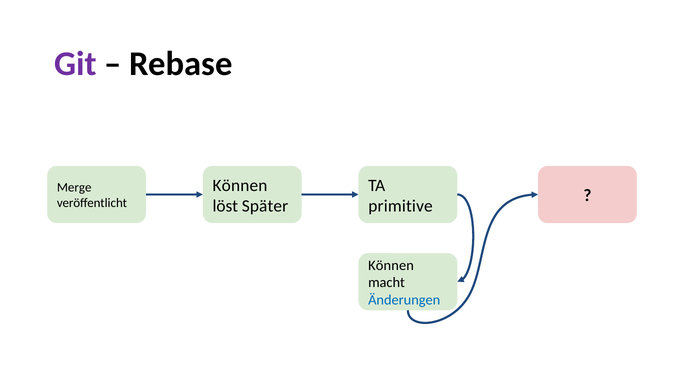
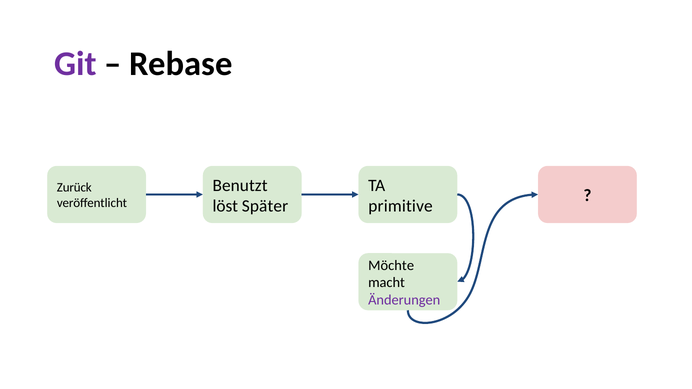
Können at (240, 185): Können -> Benutzt
Merge: Merge -> Zurück
Können at (391, 266): Können -> Möchte
Änderungen colour: blue -> purple
